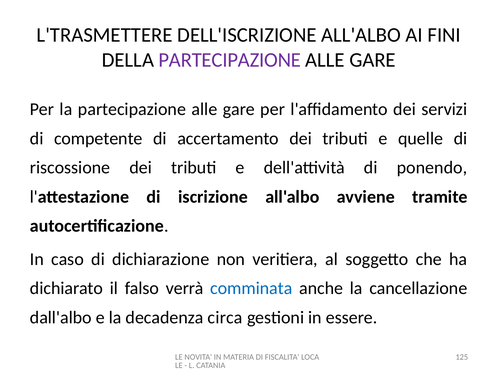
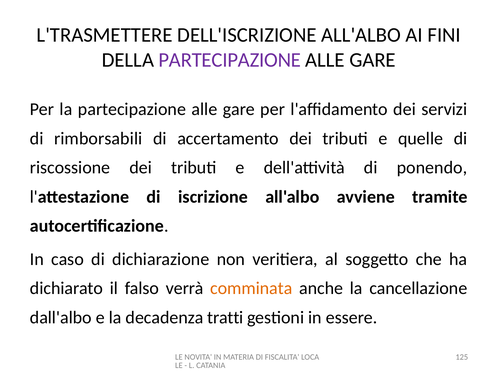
competente: competente -> rimborsabili
comminata colour: blue -> orange
circa: circa -> tratti
